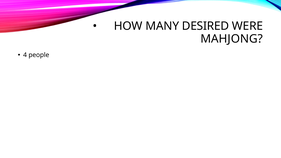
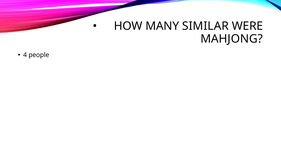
DESIRED: DESIRED -> SIMILAR
